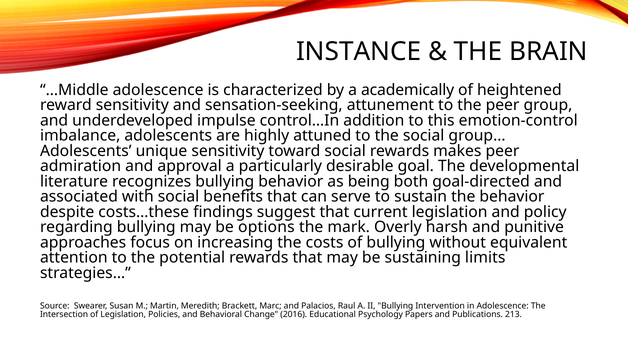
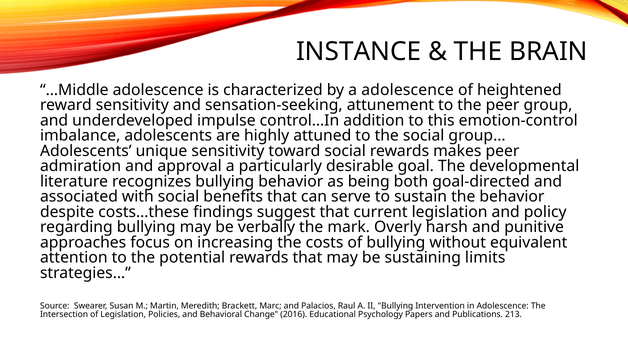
a academically: academically -> adolescence
options: options -> verbally
